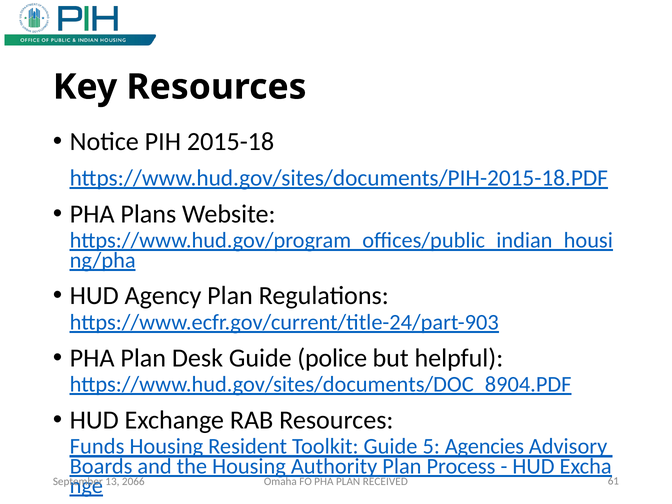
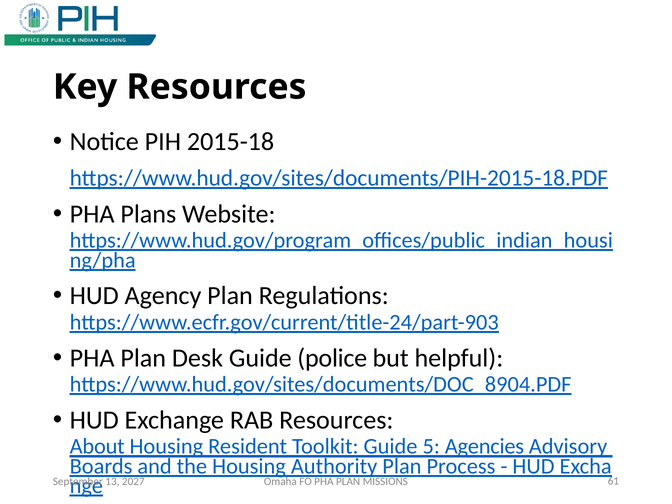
Funds: Funds -> About
2066: 2066 -> 2027
RECEIVED: RECEIVED -> MISSIONS
